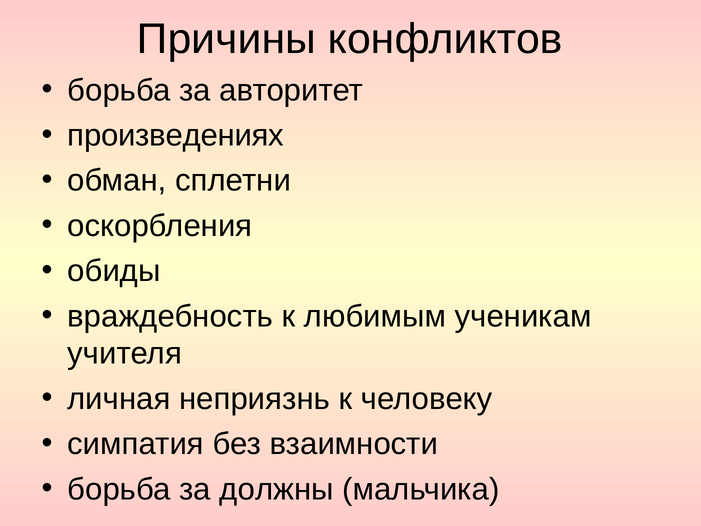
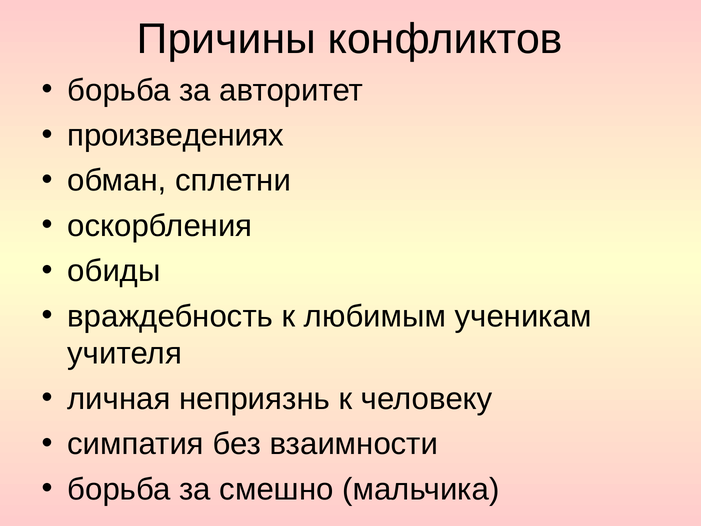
должны: должны -> смешно
